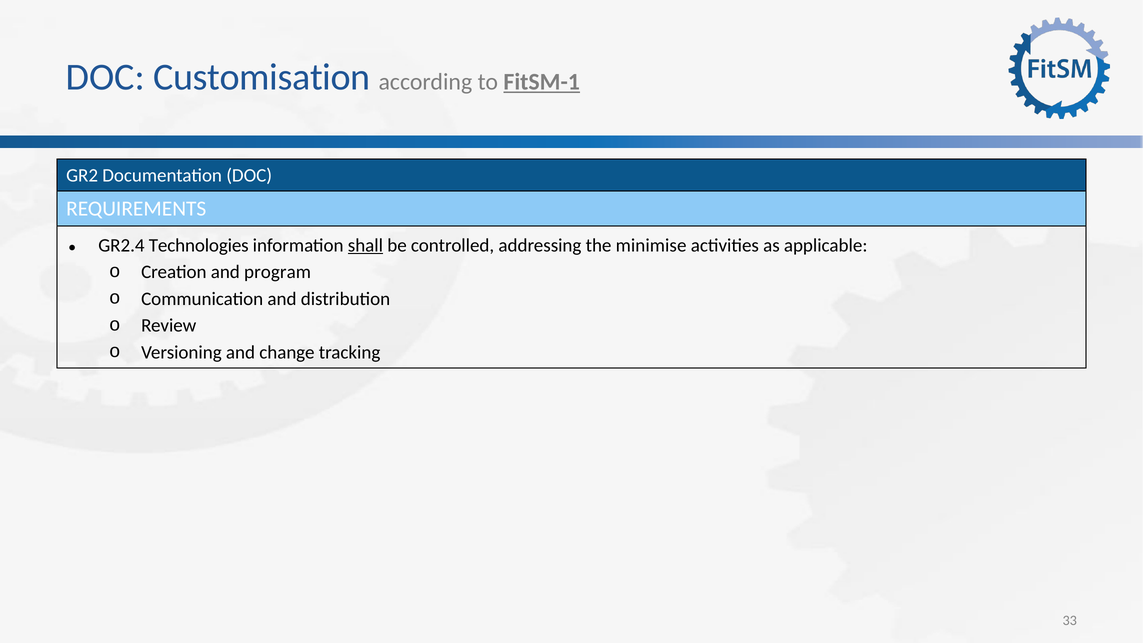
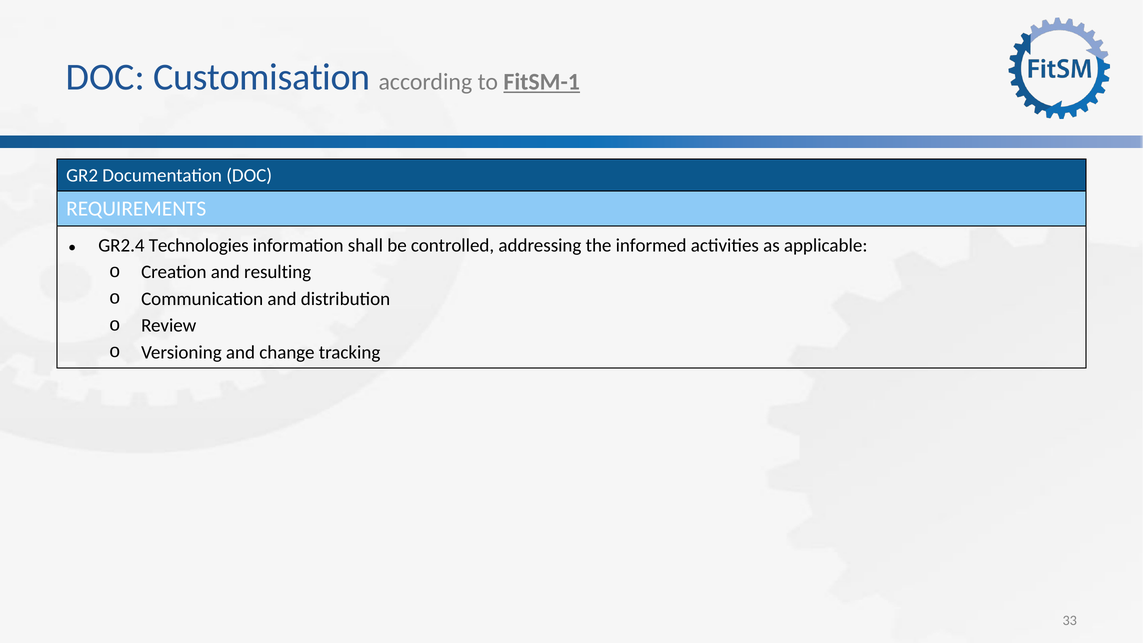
shall underline: present -> none
minimise: minimise -> informed
program: program -> resulting
